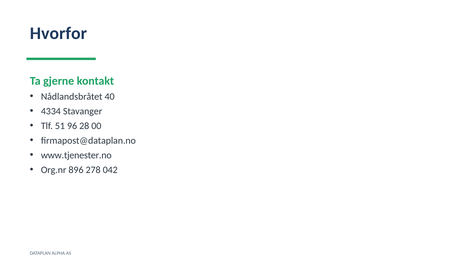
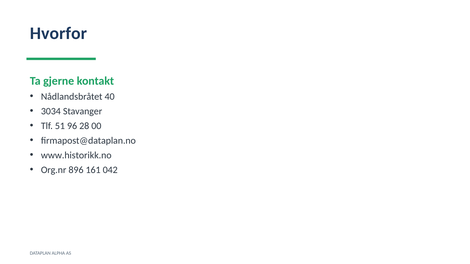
4334: 4334 -> 3034
www.tjenester.no: www.tjenester.no -> www.historikk.no
278: 278 -> 161
